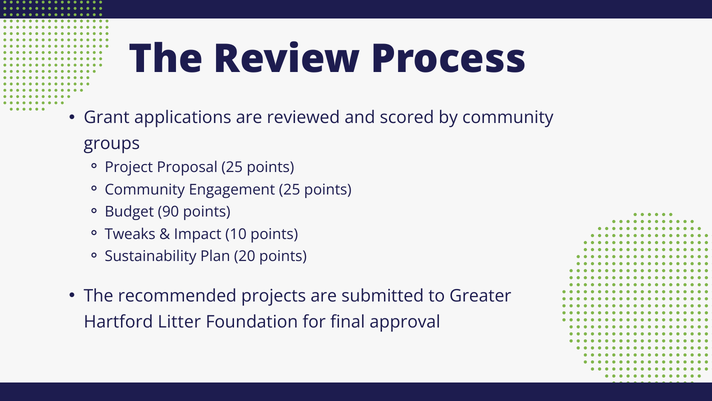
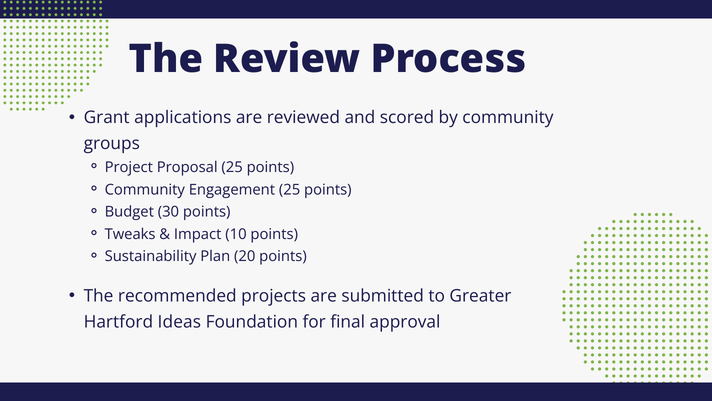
90: 90 -> 30
Litter: Litter -> Ideas
